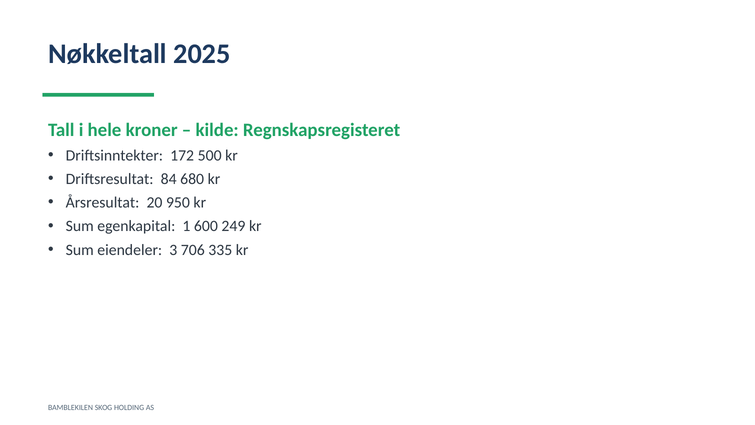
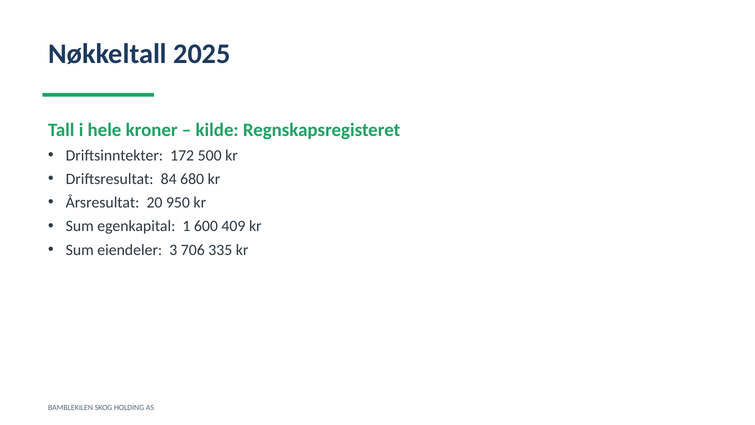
249: 249 -> 409
